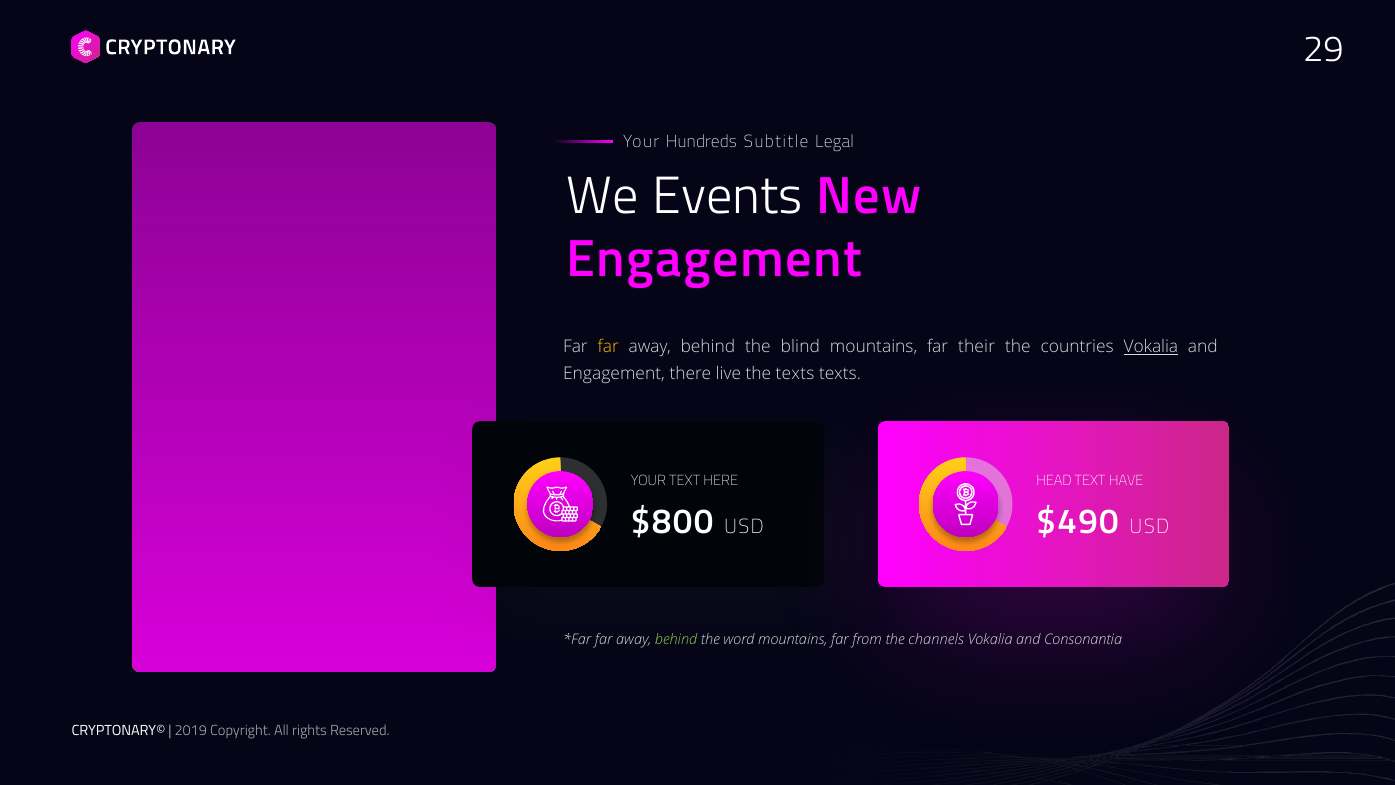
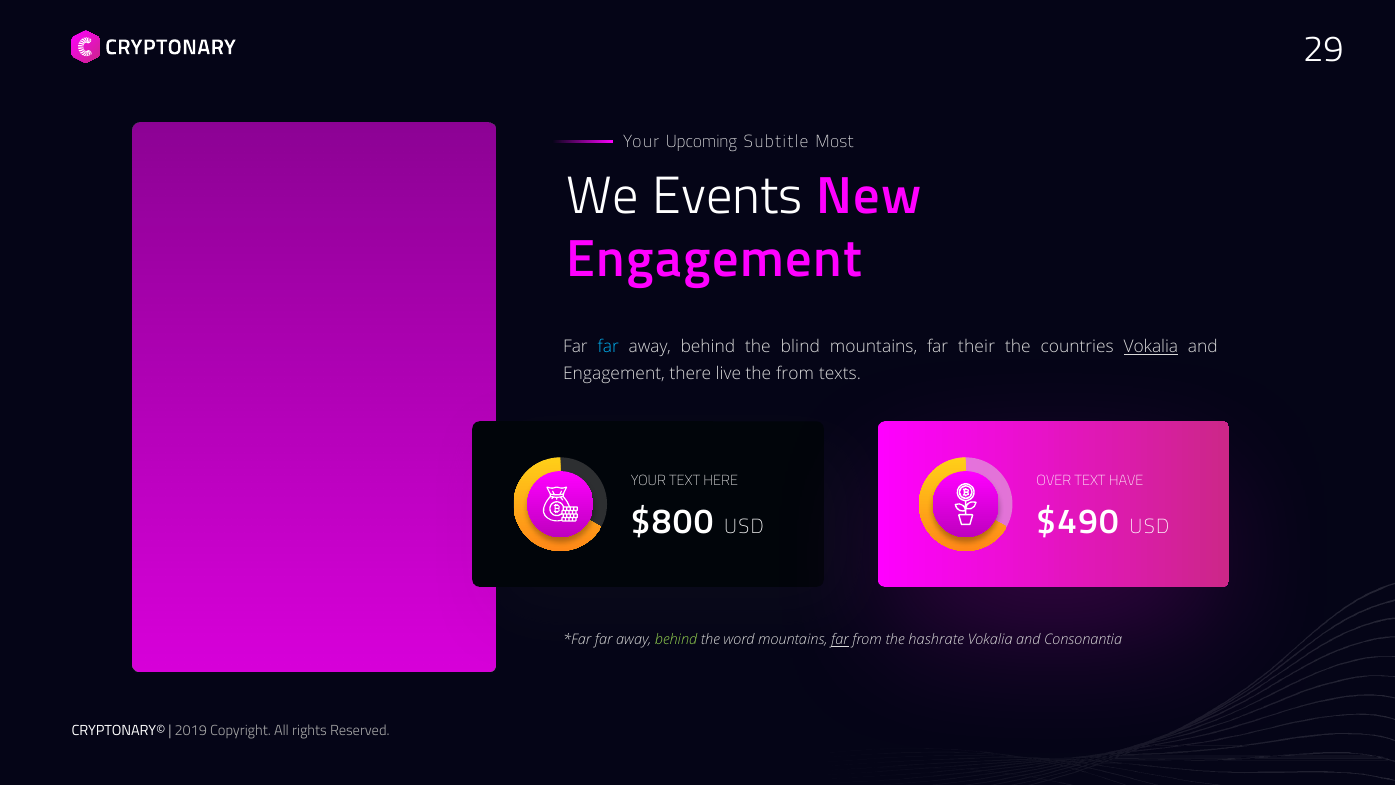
Hundreds: Hundreds -> Upcoming
Legal: Legal -> Most
far at (608, 347) colour: yellow -> light blue
the texts: texts -> from
HEAD: HEAD -> OVER
far at (840, 640) underline: none -> present
channels: channels -> hashrate
